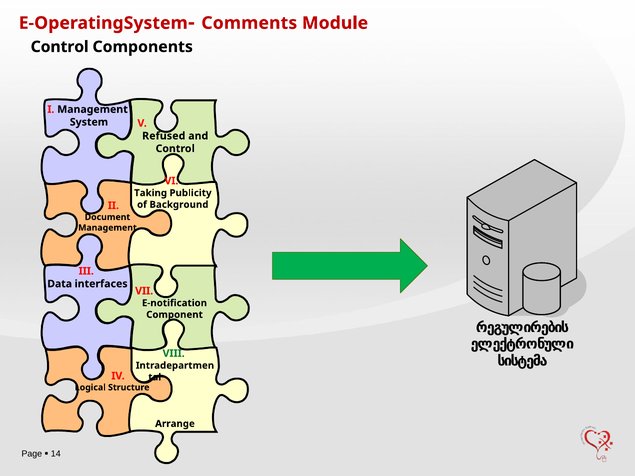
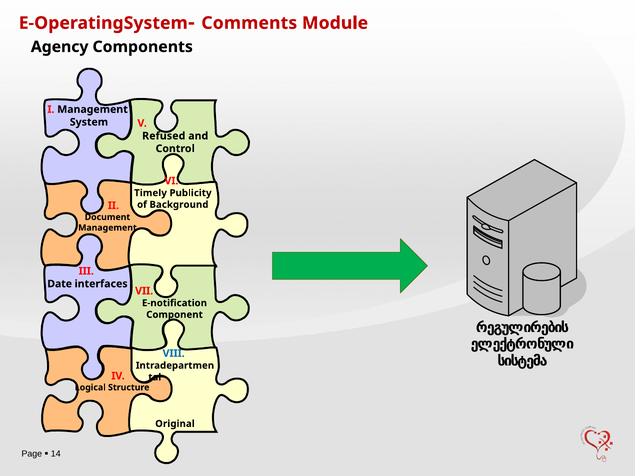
Control at (60, 47): Control -> Agency
Taking: Taking -> Timely
Data: Data -> Date
VIII colour: green -> blue
Arrange: Arrange -> Original
